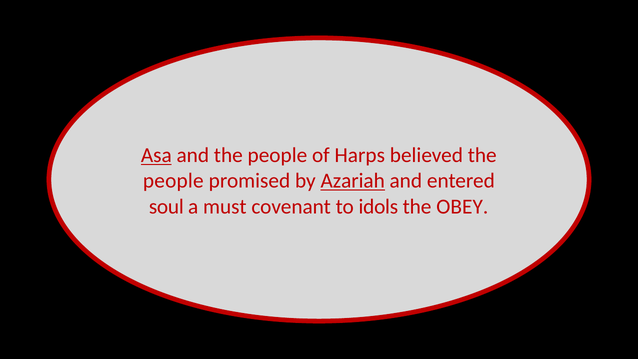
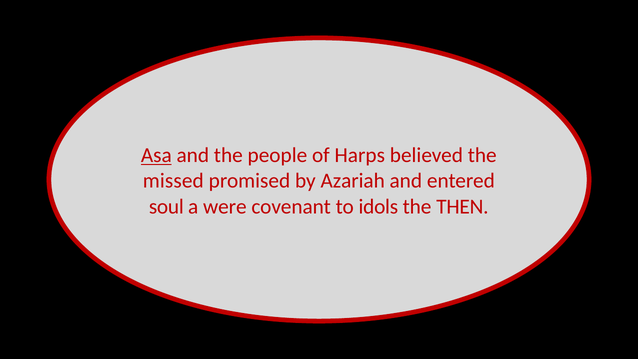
people at (173, 181): people -> missed
Azariah underline: present -> none
must: must -> were
OBEY: OBEY -> THEN
